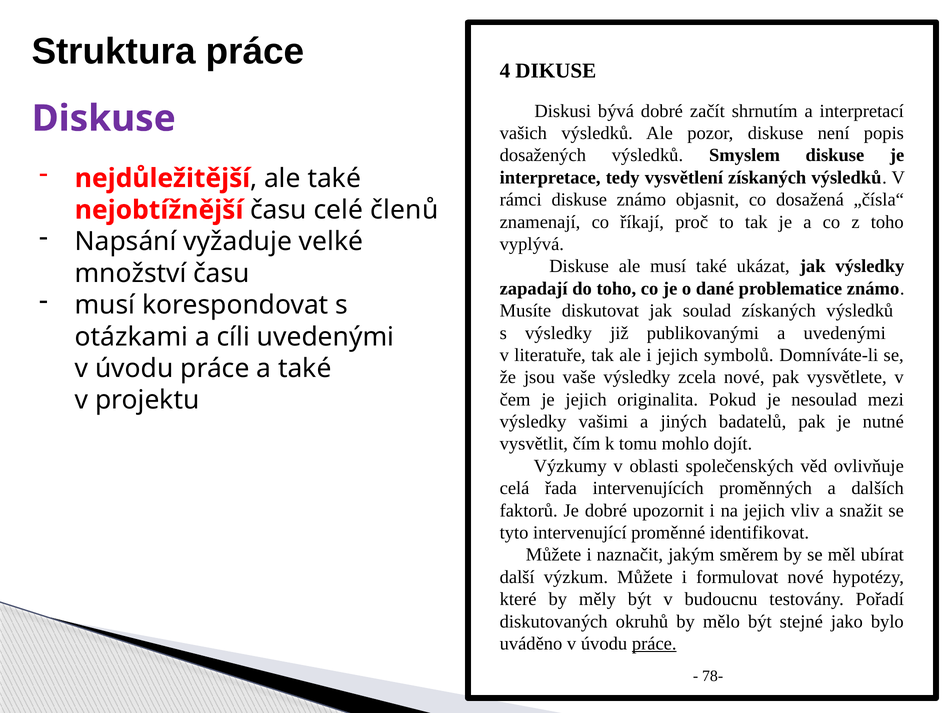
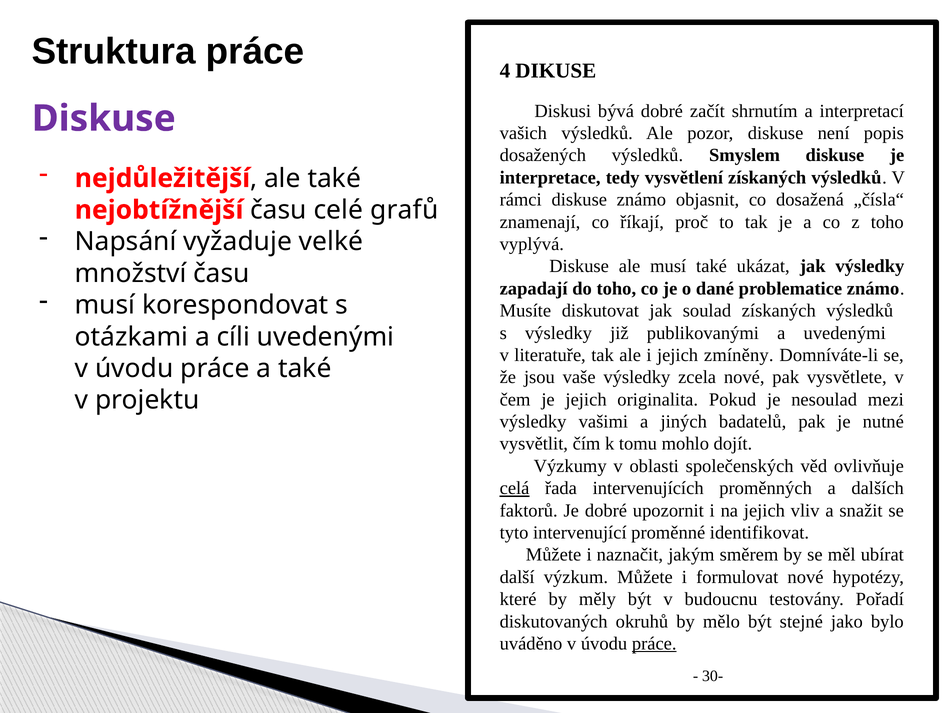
členů: členů -> grafů
symbolů: symbolů -> zmíněny
celá underline: none -> present
78-: 78- -> 30-
